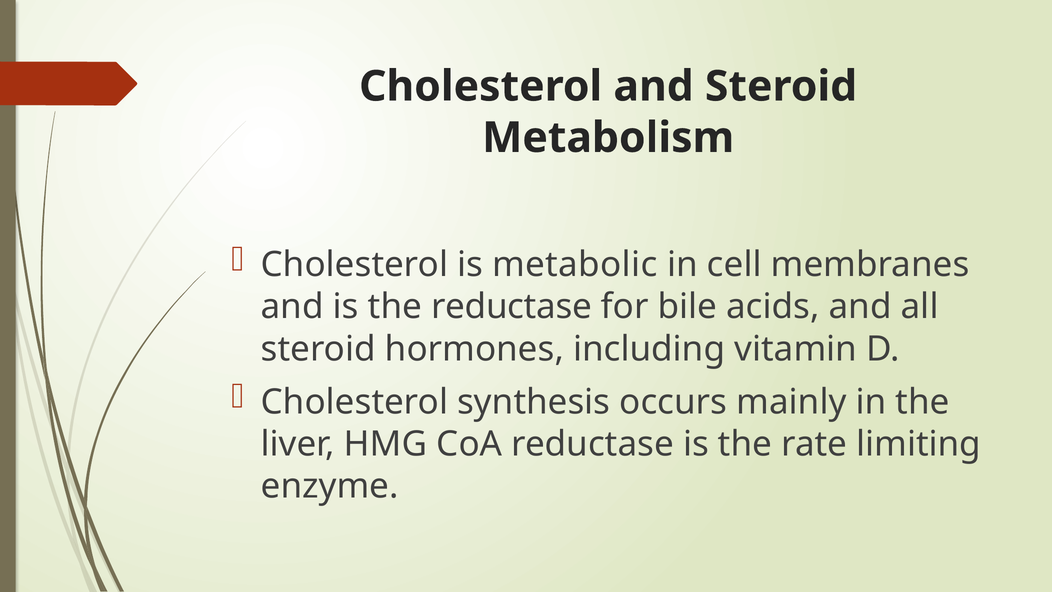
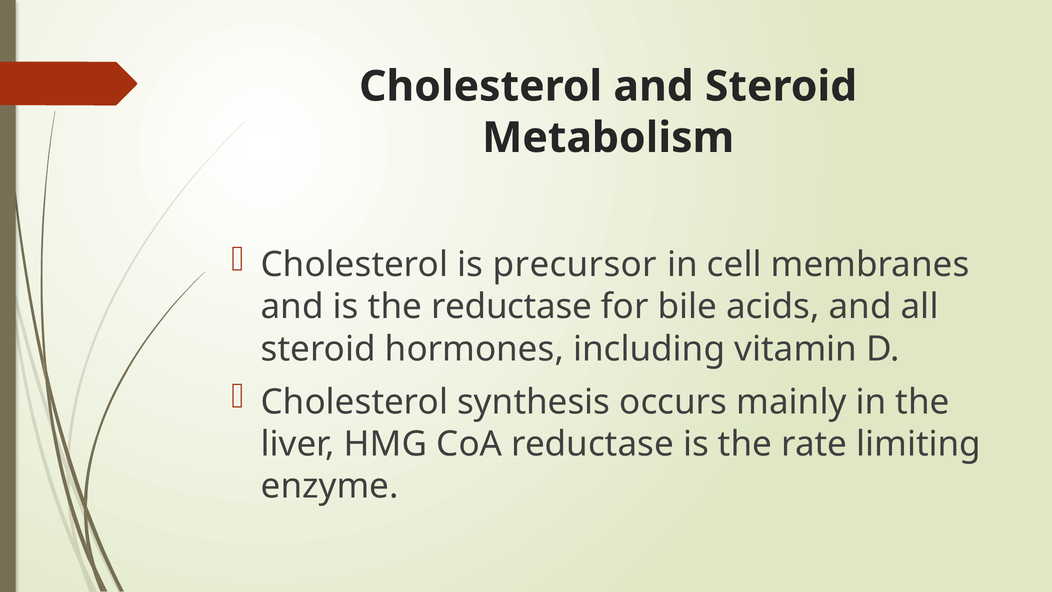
metabolic: metabolic -> precursor
